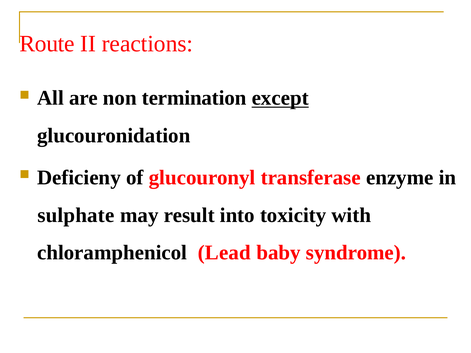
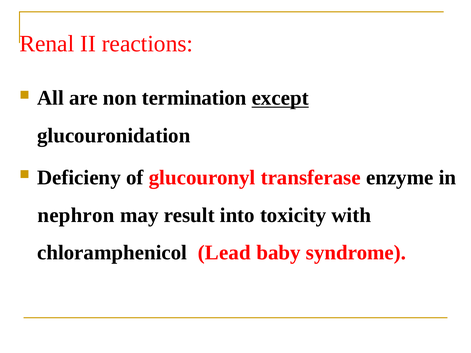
Route: Route -> Renal
sulphate: sulphate -> nephron
